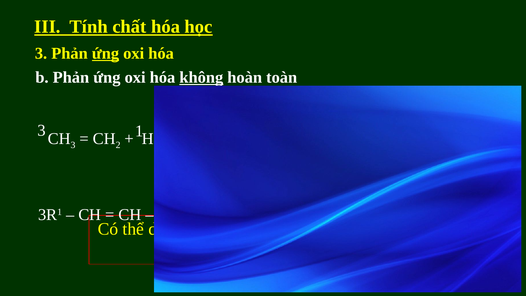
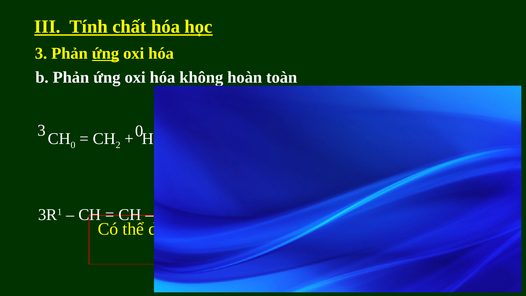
không at (201, 77) underline: present -> none
3 1: 1 -> 0
CH 3: 3 -> 0
